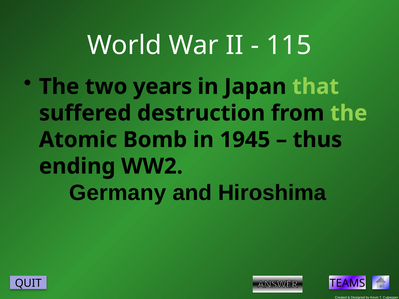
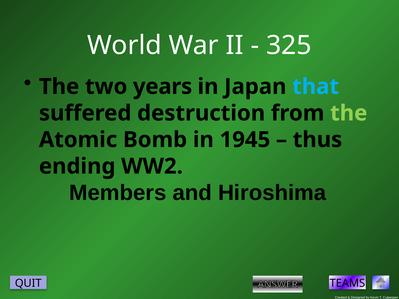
115: 115 -> 325
that colour: light green -> light blue
Germany: Germany -> Members
